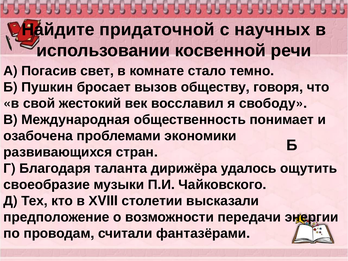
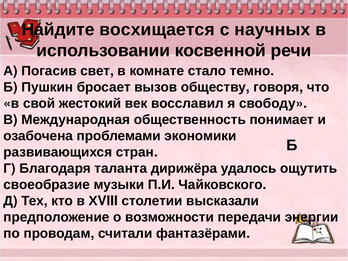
придаточной: придаточной -> восхищается
